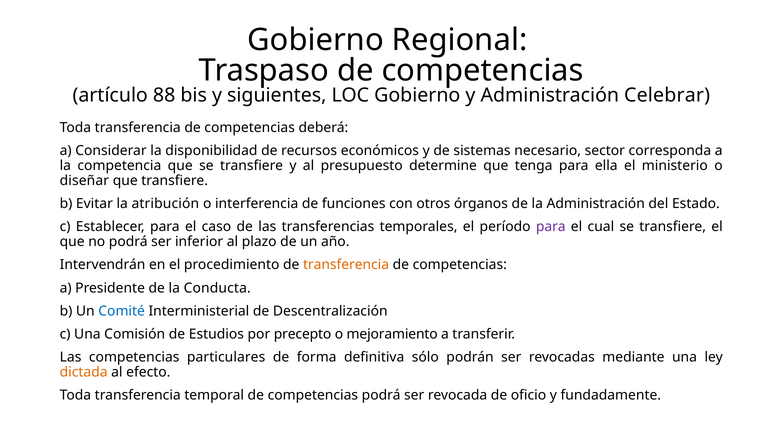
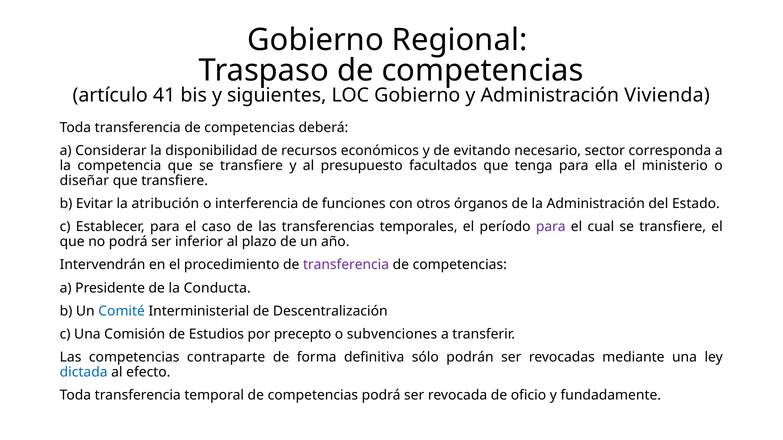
88: 88 -> 41
Celebrar: Celebrar -> Vivienda
sistemas: sistemas -> evitando
determine: determine -> facultados
transferencia at (346, 265) colour: orange -> purple
mejoramiento: mejoramiento -> subvenciones
particulares: particulares -> contraparte
dictada colour: orange -> blue
